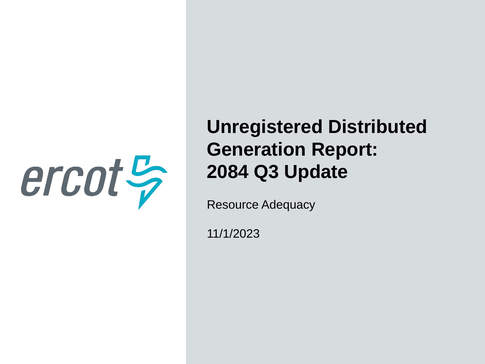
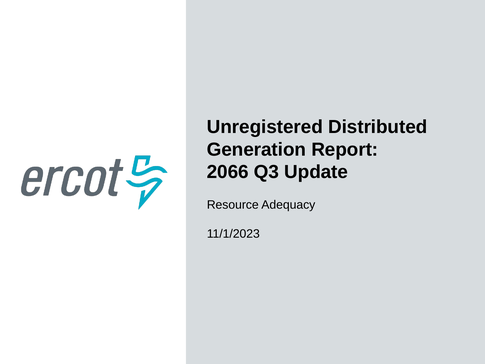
2084: 2084 -> 2066
